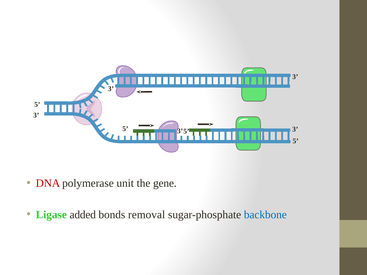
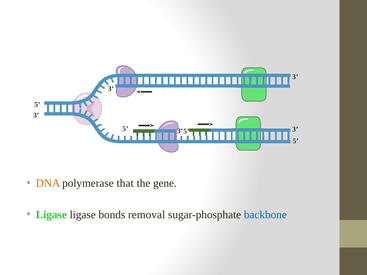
DNA colour: red -> orange
unit: unit -> that
Ligase added: added -> ligase
